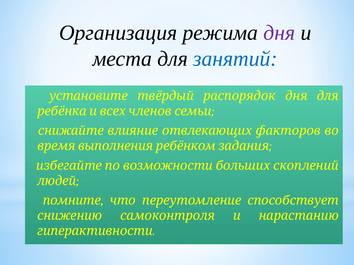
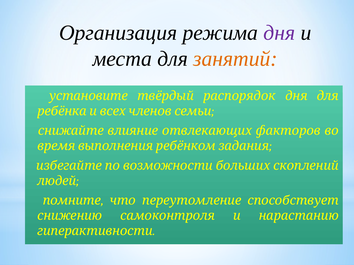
занятий colour: blue -> orange
